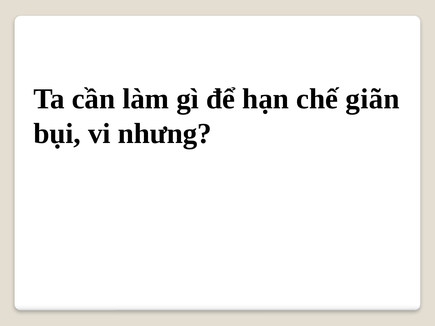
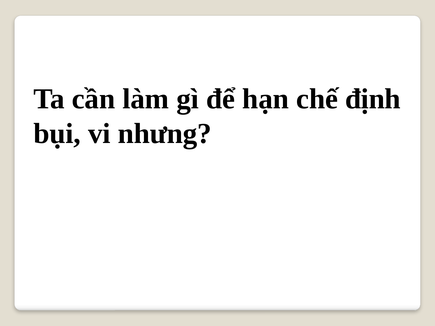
giãn: giãn -> định
